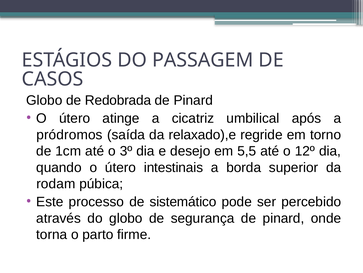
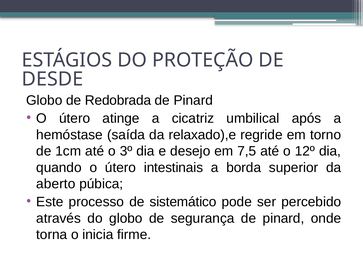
PASSAGEM: PASSAGEM -> PROTEÇÃO
CASOS: CASOS -> DESDE
pródromos: pródromos -> hemóstase
5,5: 5,5 -> 7,5
rodam: rodam -> aberto
parto: parto -> inicia
